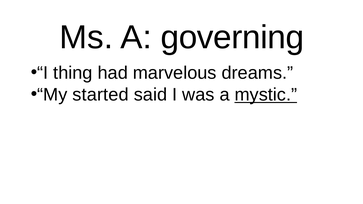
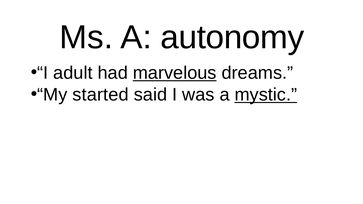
governing: governing -> autonomy
thing: thing -> adult
marvelous underline: none -> present
